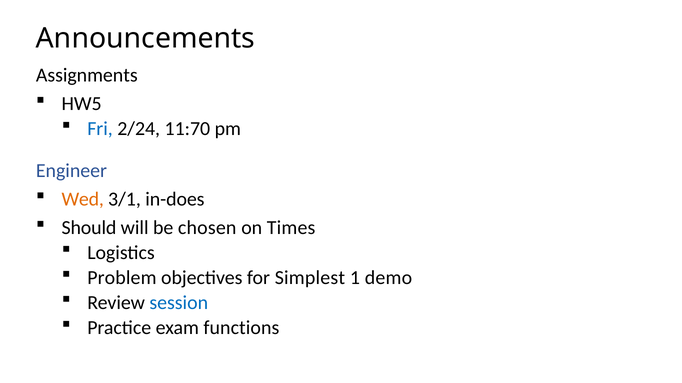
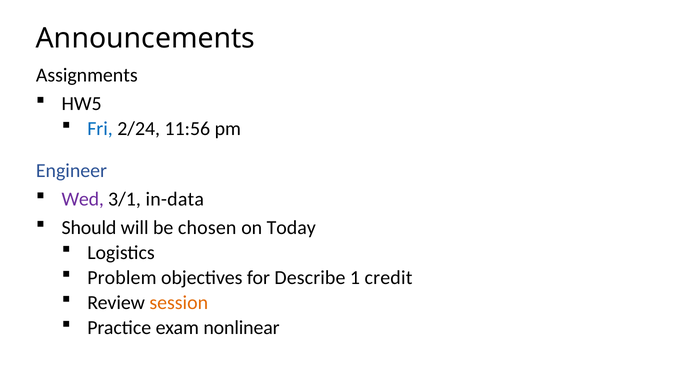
11:70: 11:70 -> 11:56
Wed colour: orange -> purple
in-does: in-does -> in-data
Times: Times -> Today
Simplest: Simplest -> Describe
demo: demo -> credit
session colour: blue -> orange
functions: functions -> nonlinear
